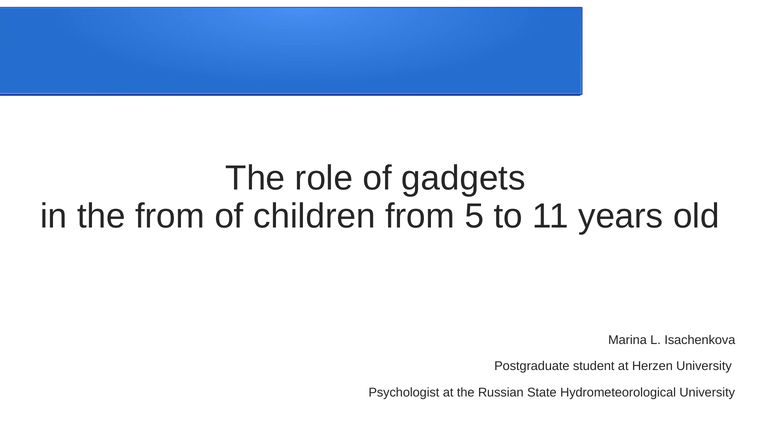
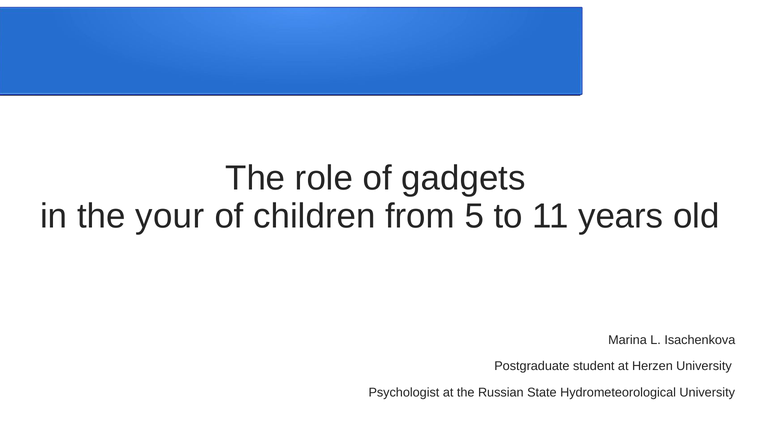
the from: from -> your
